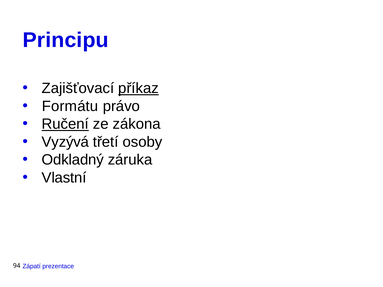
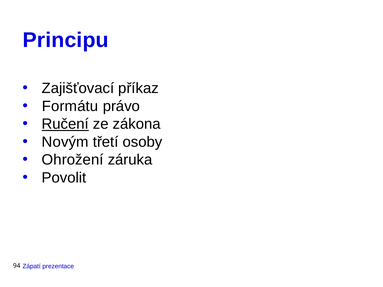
příkaz underline: present -> none
Vyzývá: Vyzývá -> Novým
Odkladný: Odkladný -> Ohrožení
Vlastní: Vlastní -> Povolit
